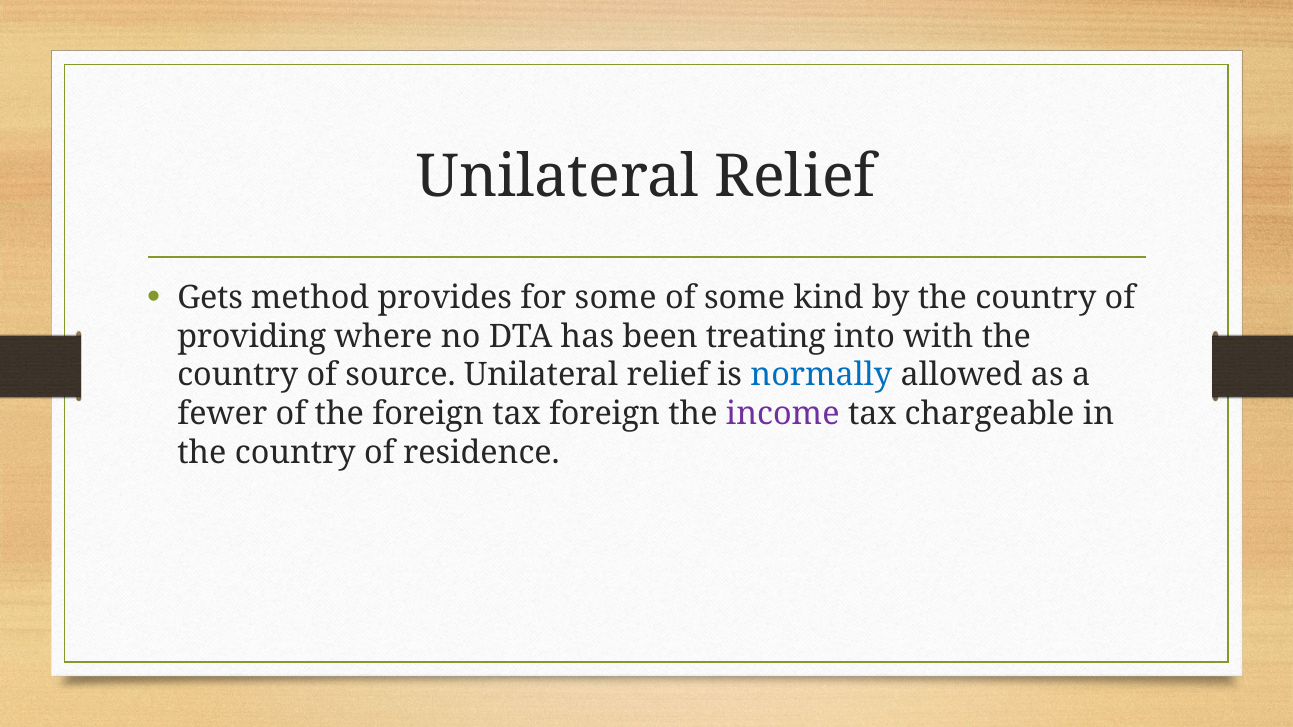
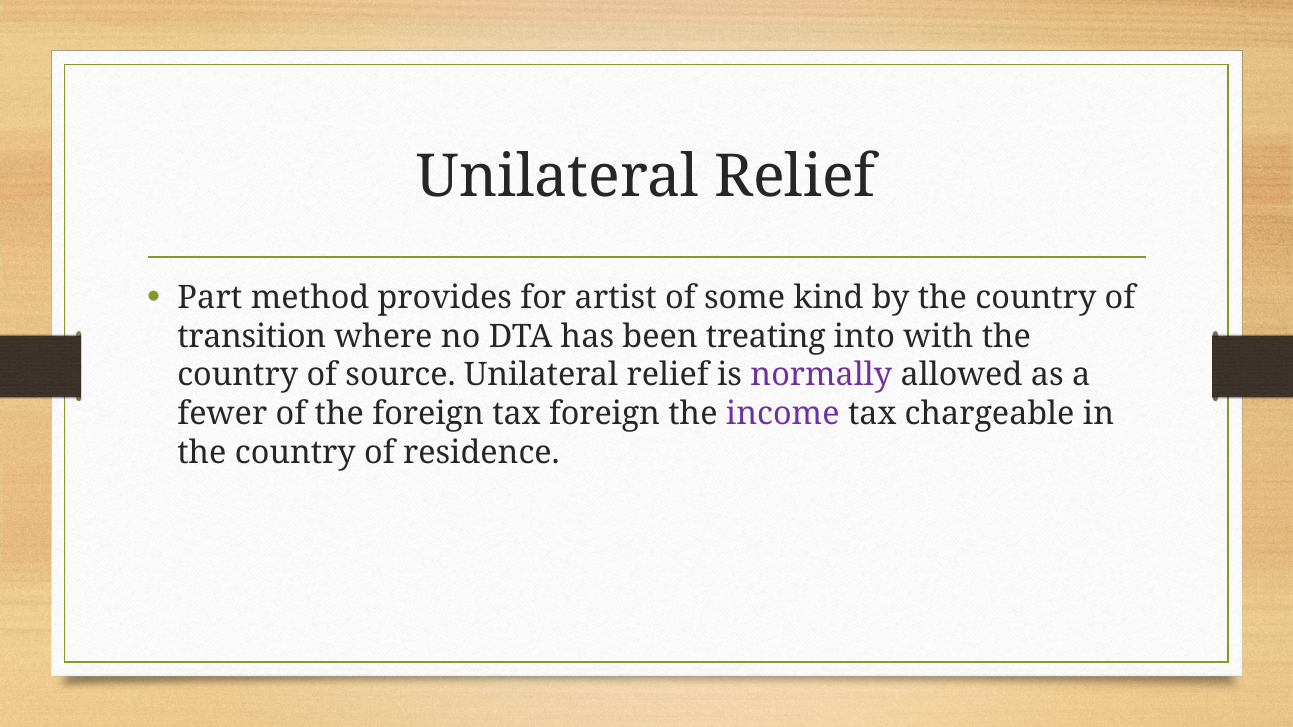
Gets: Gets -> Part
for some: some -> artist
providing: providing -> transition
normally colour: blue -> purple
